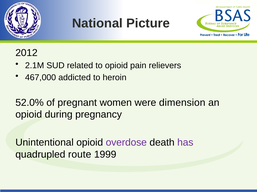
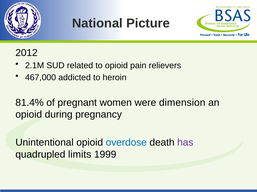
52.0%: 52.0% -> 81.4%
overdose colour: purple -> blue
route: route -> limits
